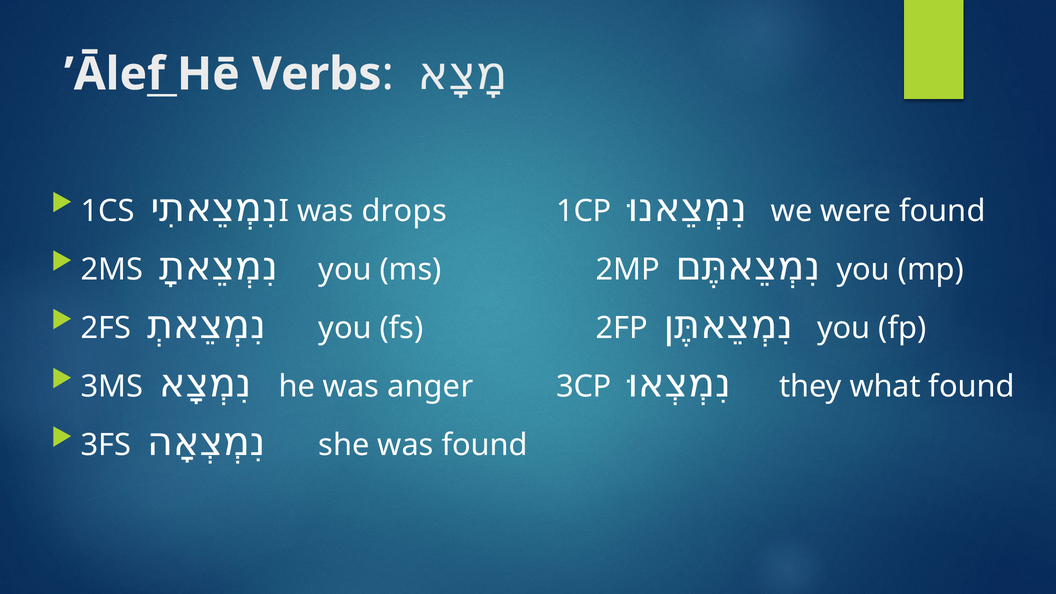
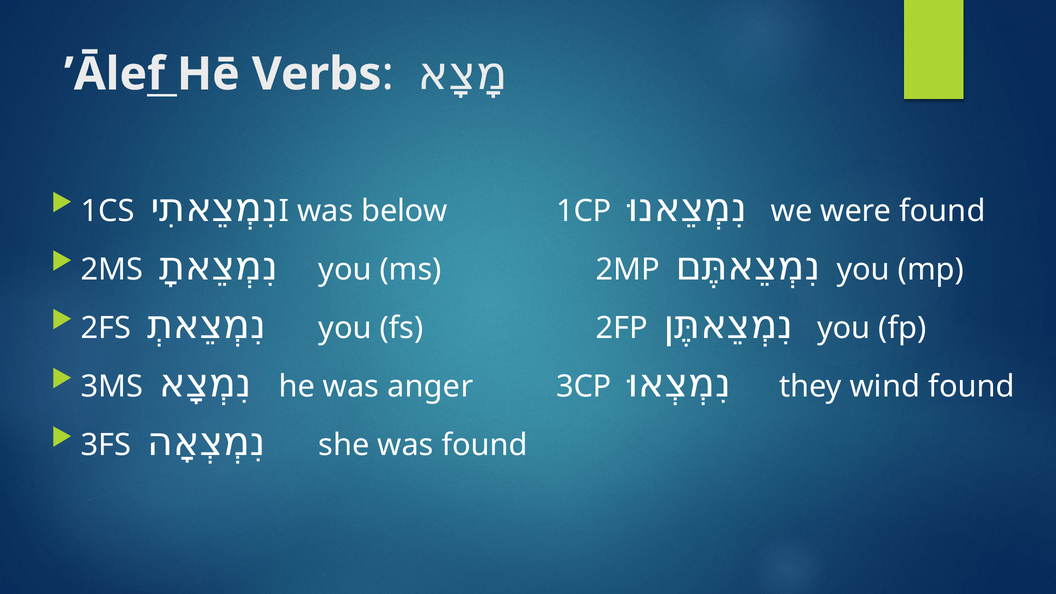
drops: drops -> below
what: what -> wind
